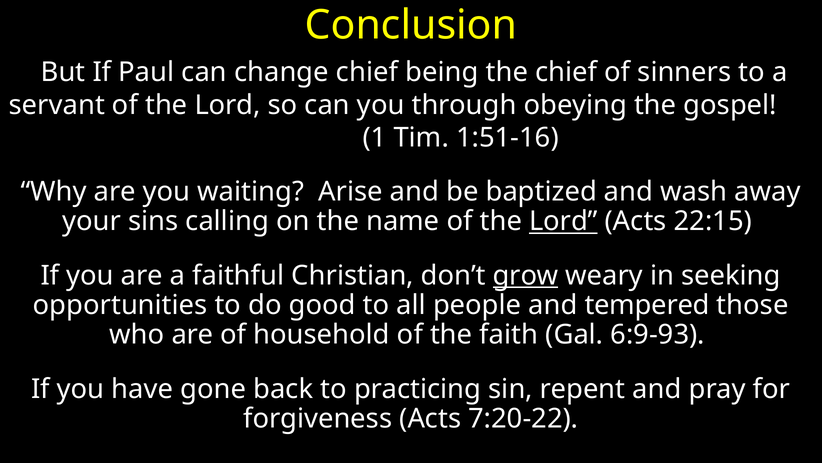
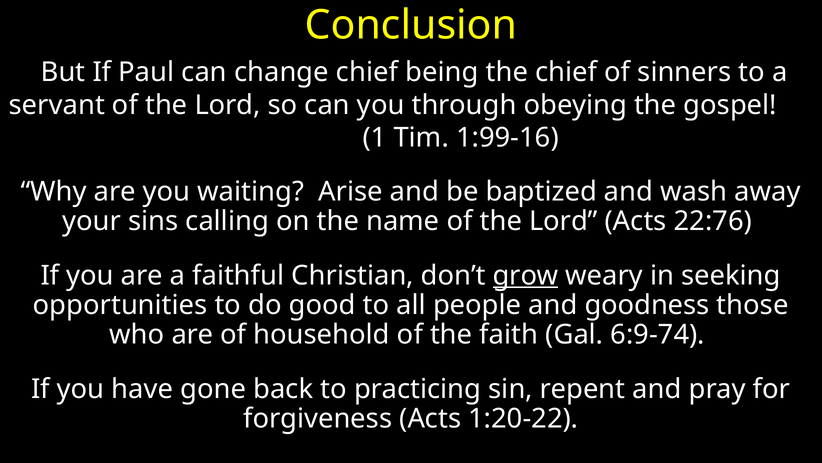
1:51-16: 1:51-16 -> 1:99-16
Lord at (563, 221) underline: present -> none
22:15: 22:15 -> 22:76
tempered: tempered -> goodness
6:9-93: 6:9-93 -> 6:9-74
7:20-22: 7:20-22 -> 1:20-22
